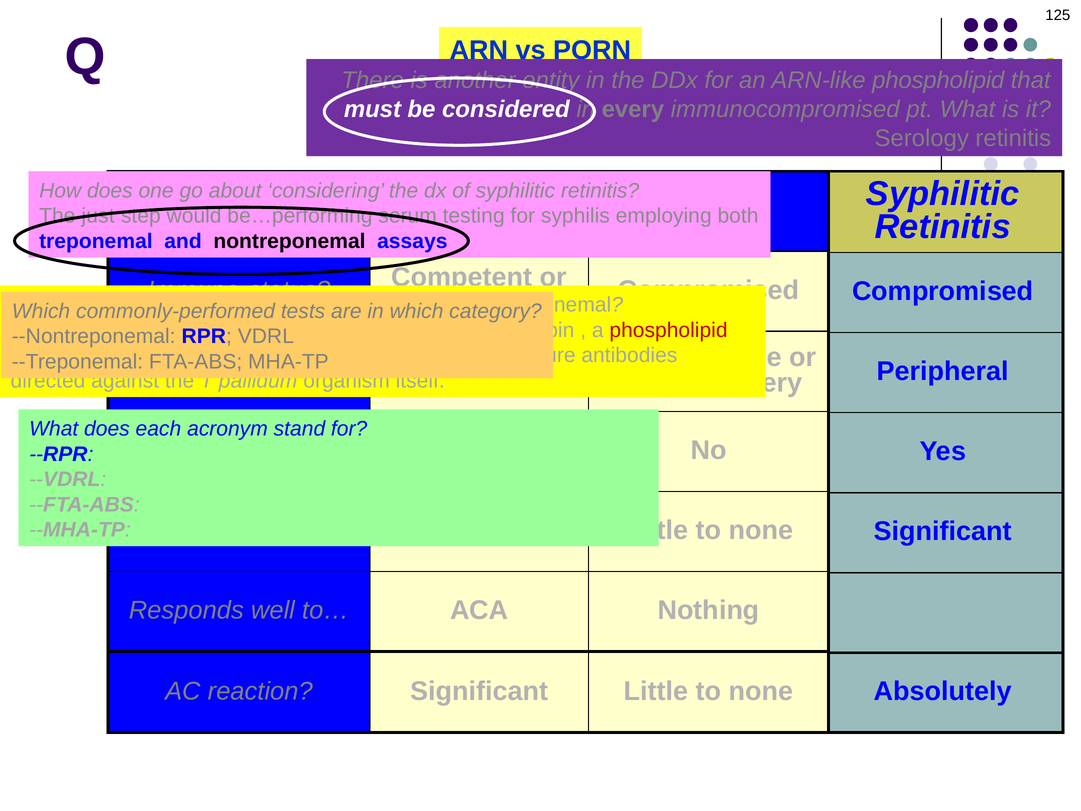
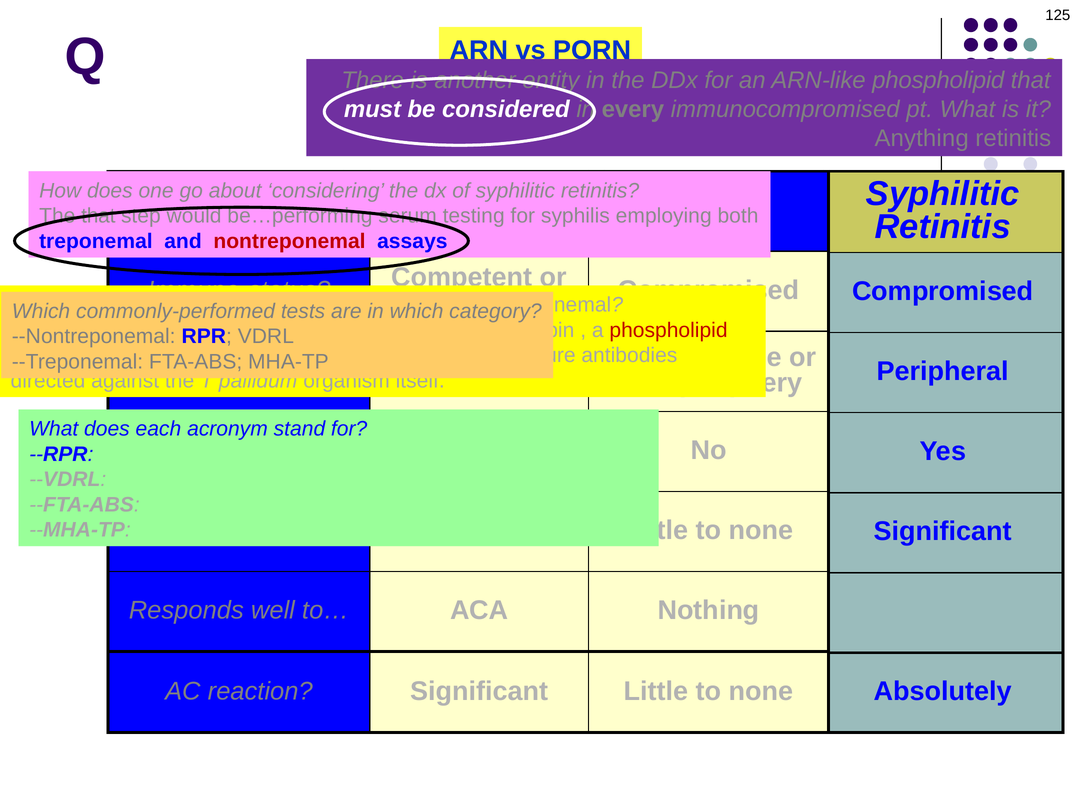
Serology: Serology -> Anything
The just: just -> that
nontreponemal at (289, 241) colour: black -> red
